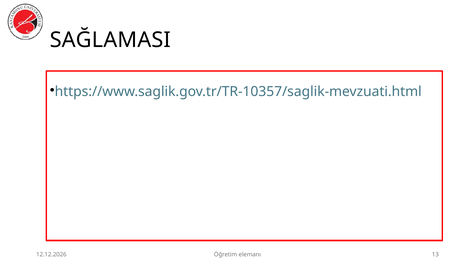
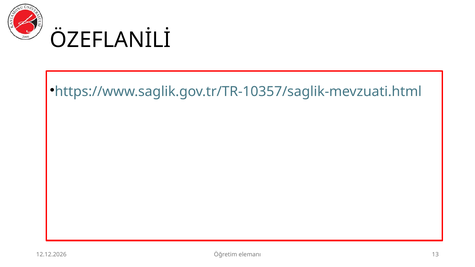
SAĞLAMASI: SAĞLAMASI -> ÖZEFLANİLİ
